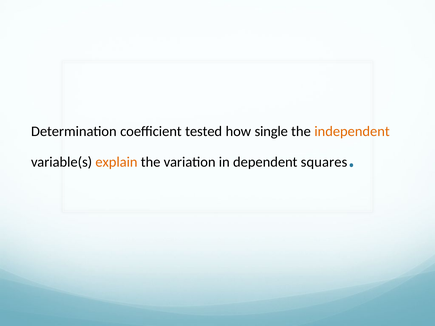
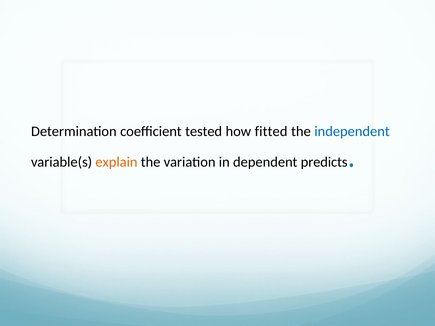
single: single -> fitted
independent colour: orange -> blue
squares: squares -> predicts
